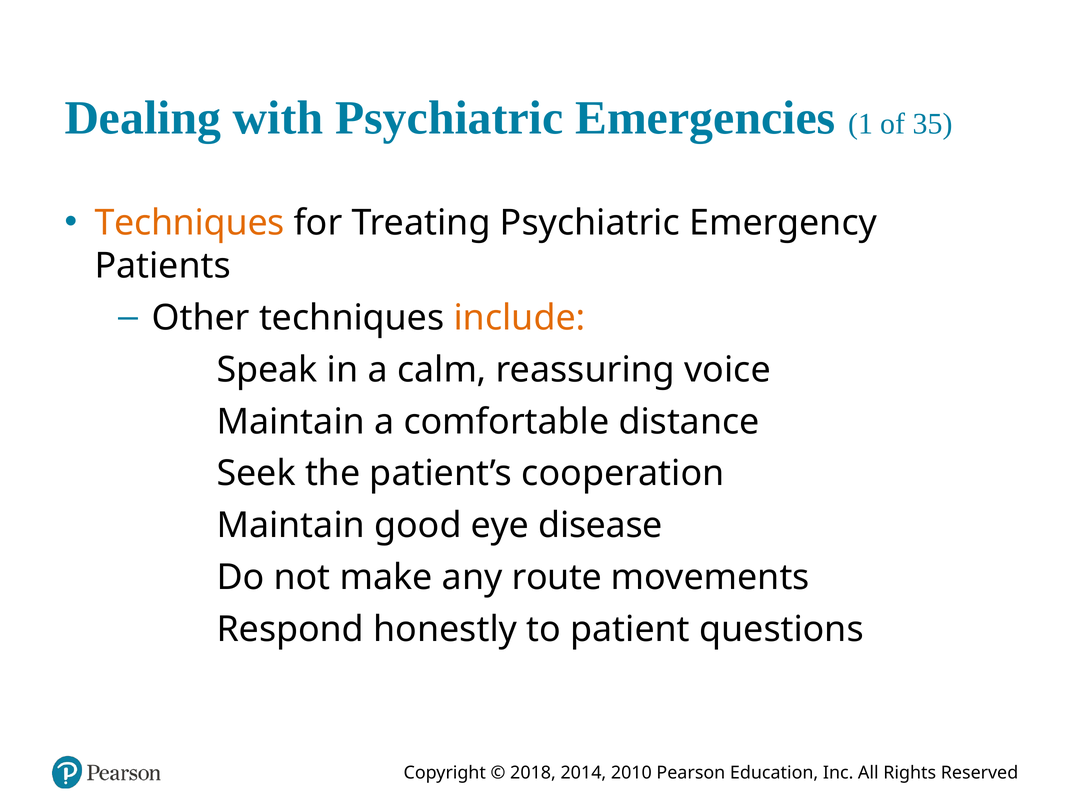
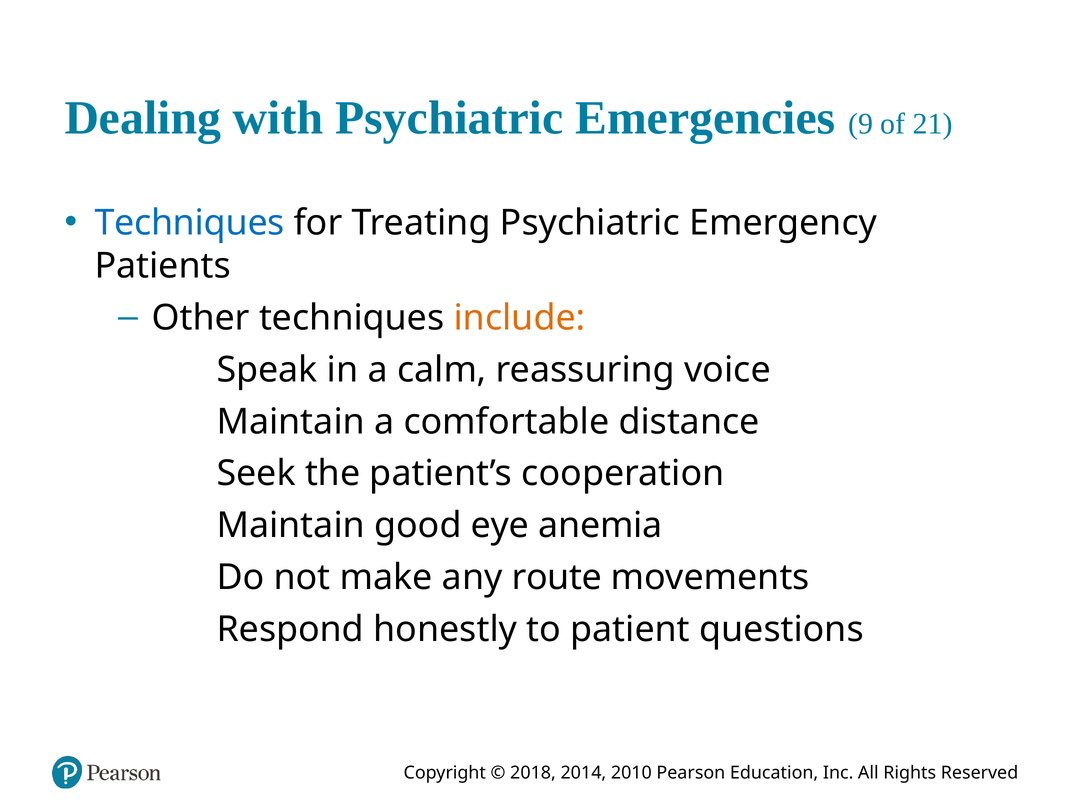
1: 1 -> 9
35: 35 -> 21
Techniques at (190, 223) colour: orange -> blue
disease: disease -> anemia
